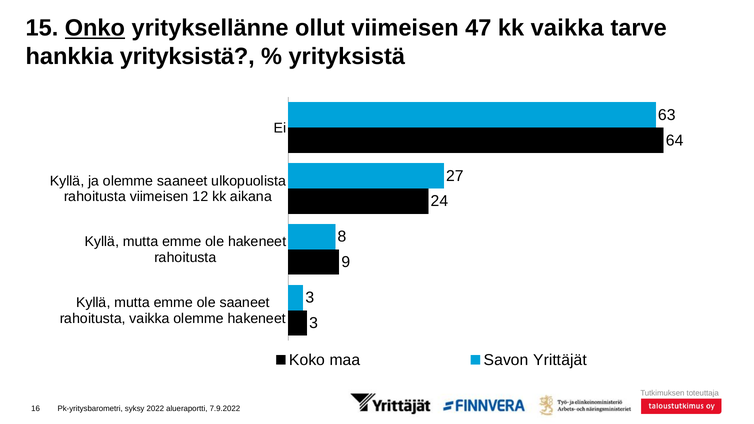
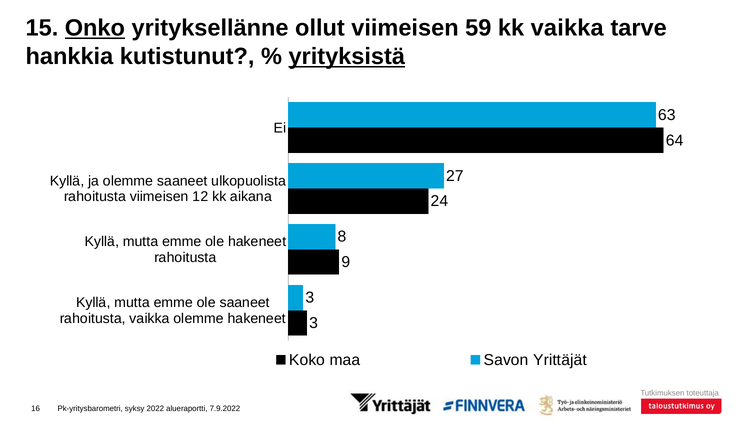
47: 47 -> 59
hankkia yrityksistä: yrityksistä -> kutistunut
yrityksistä at (347, 57) underline: none -> present
